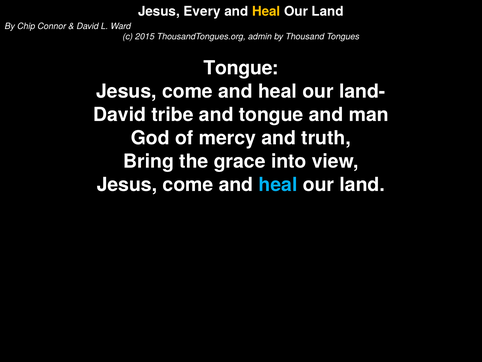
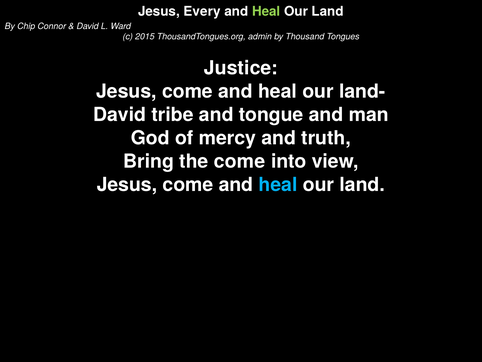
Heal at (266, 11) colour: yellow -> light green
Tongue at (241, 68): Tongue -> Justice
the grace: grace -> come
